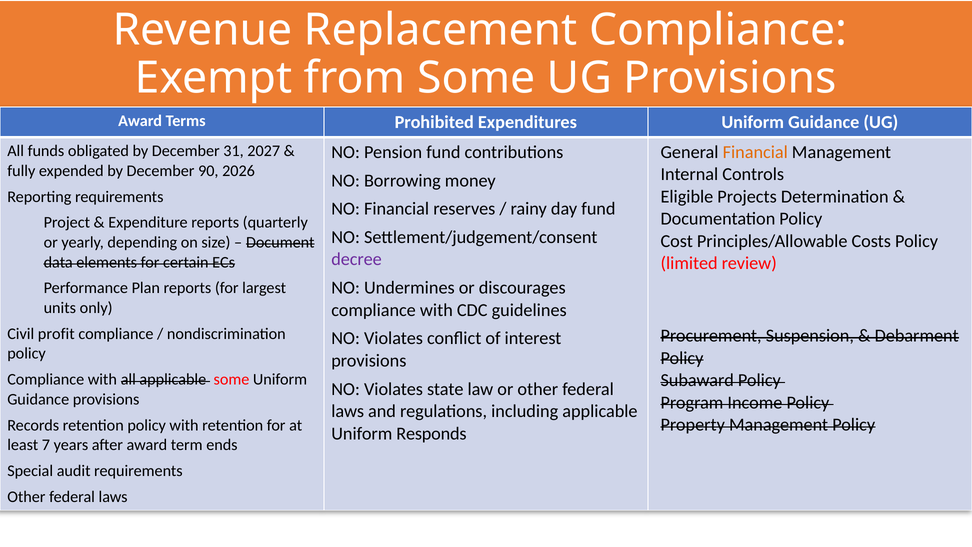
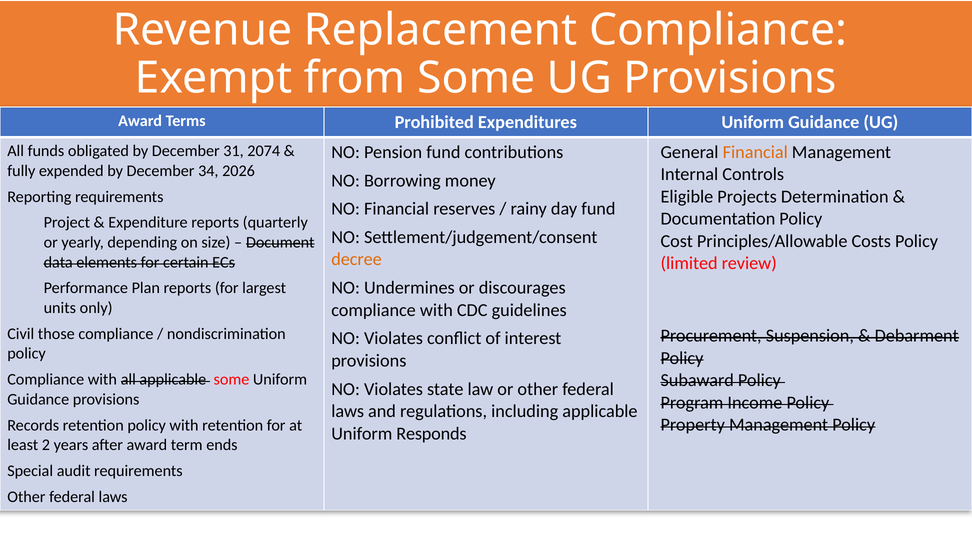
2027: 2027 -> 2074
90: 90 -> 34
decree colour: purple -> orange
profit: profit -> those
7: 7 -> 2
